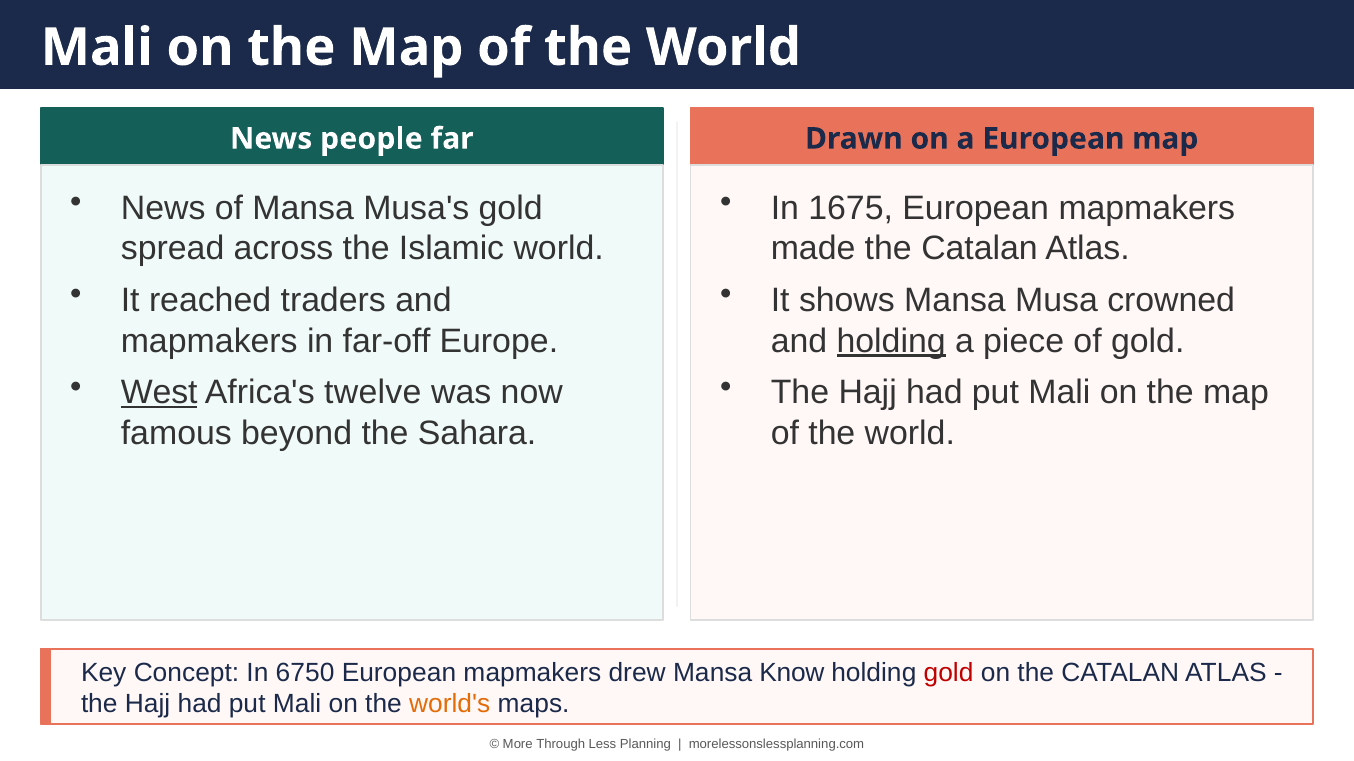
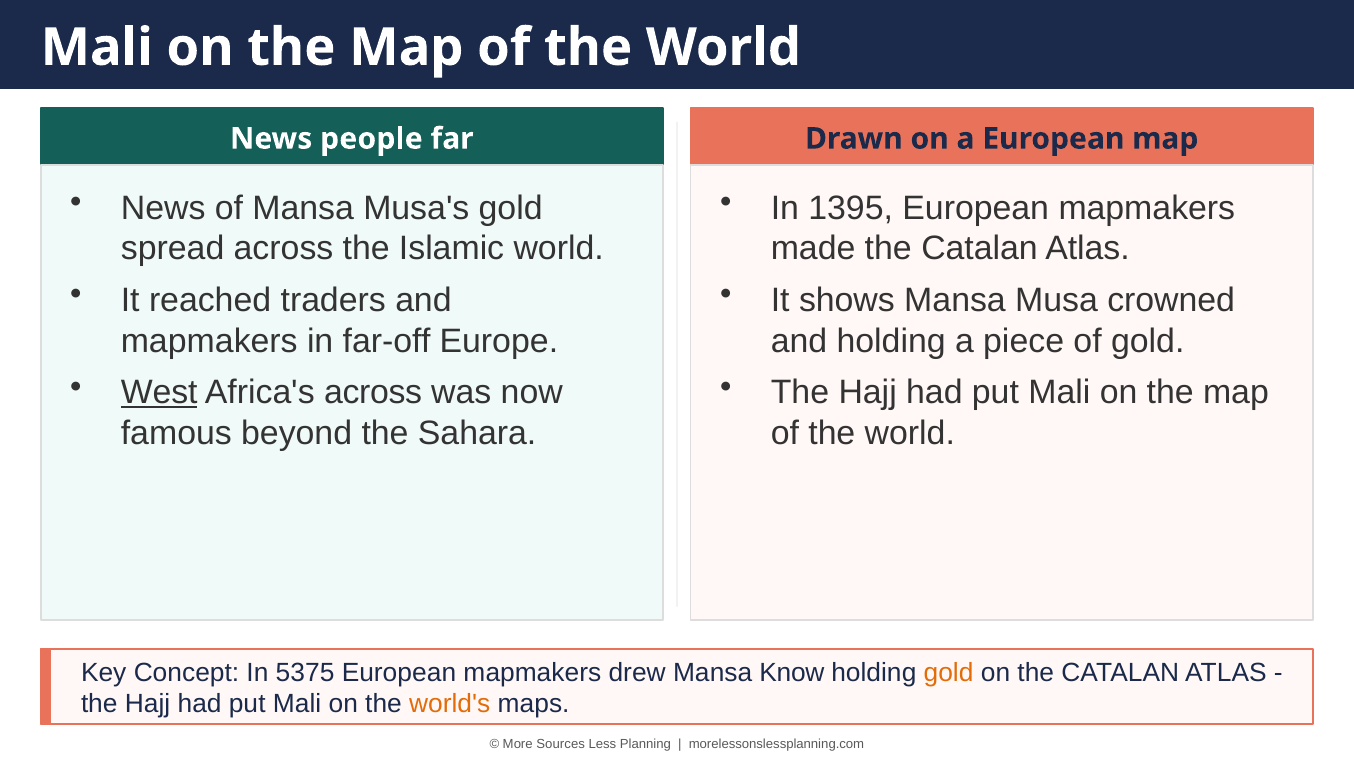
1675: 1675 -> 1395
holding at (891, 341) underline: present -> none
Africa's twelve: twelve -> across
6750: 6750 -> 5375
gold at (949, 673) colour: red -> orange
Through: Through -> Sources
